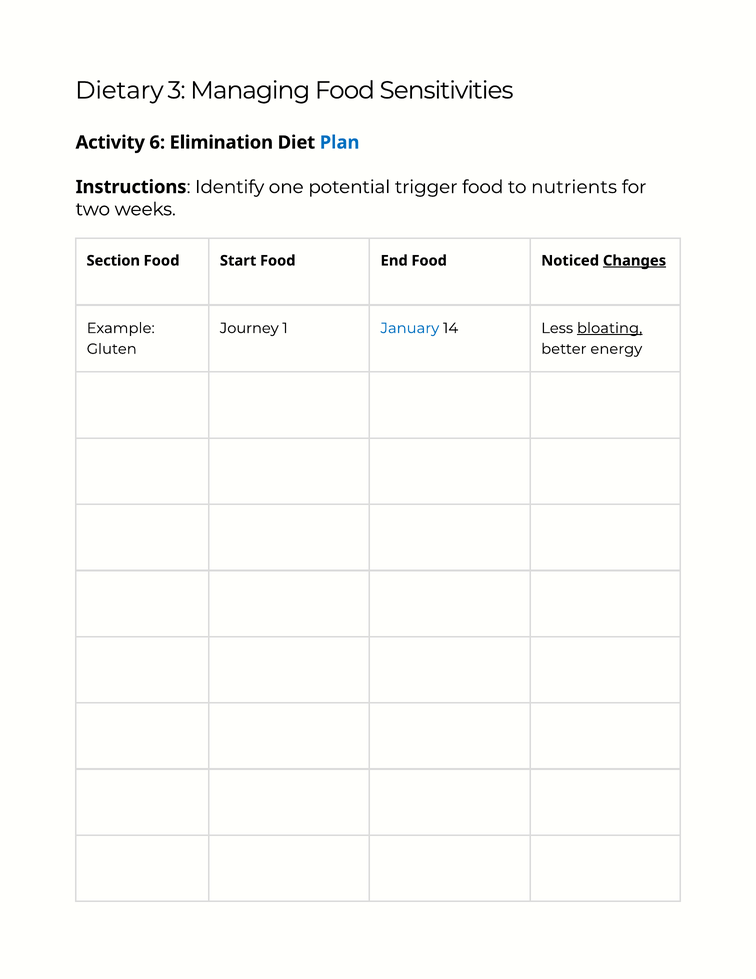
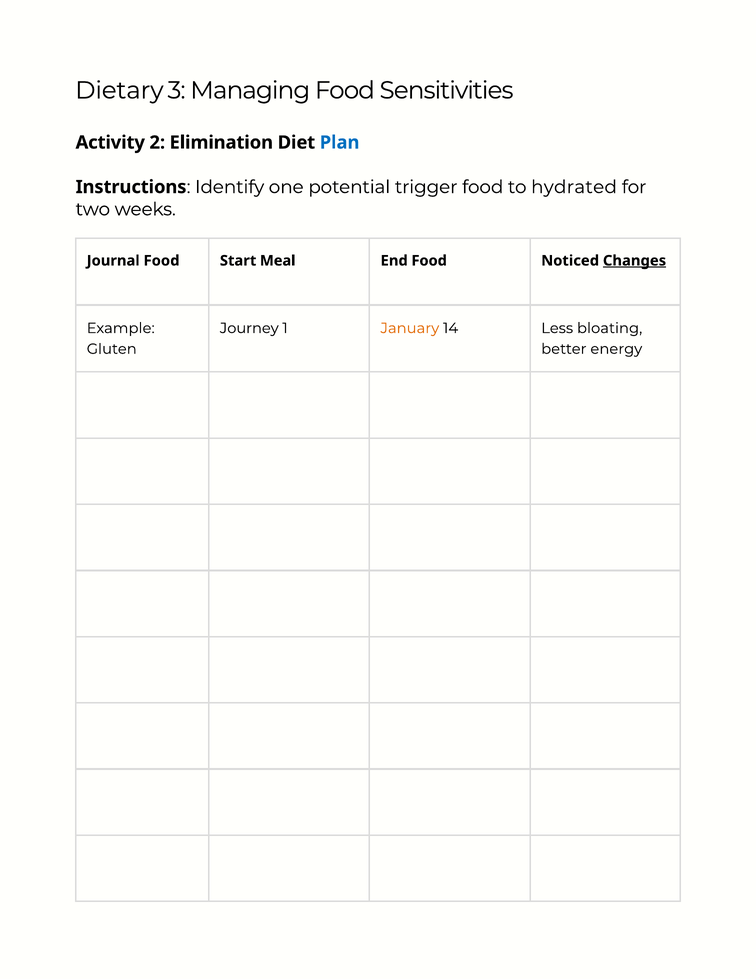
6: 6 -> 2
nutrients: nutrients -> hydrated
Section: Section -> Journal
Start Food: Food -> Meal
January colour: blue -> orange
bloating underline: present -> none
